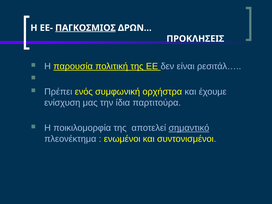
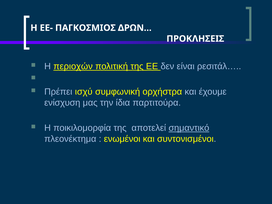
ΠΑΓΚΟΣΜΙΟΣ underline: present -> none
παρουσία: παρουσία -> περιοχών
ενός: ενός -> ισχύ
